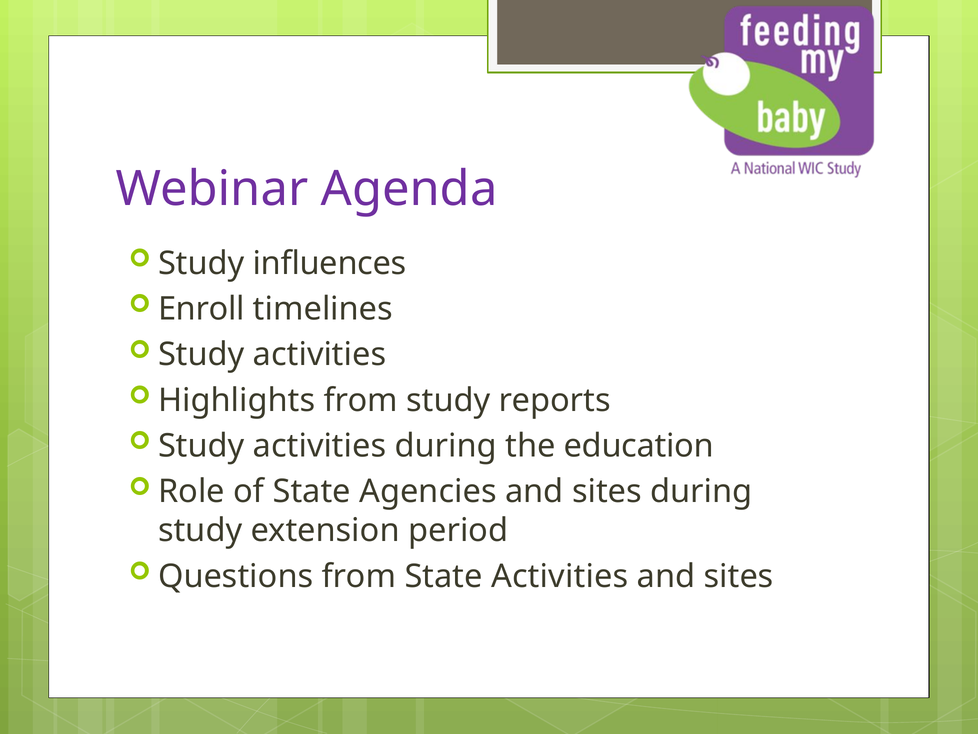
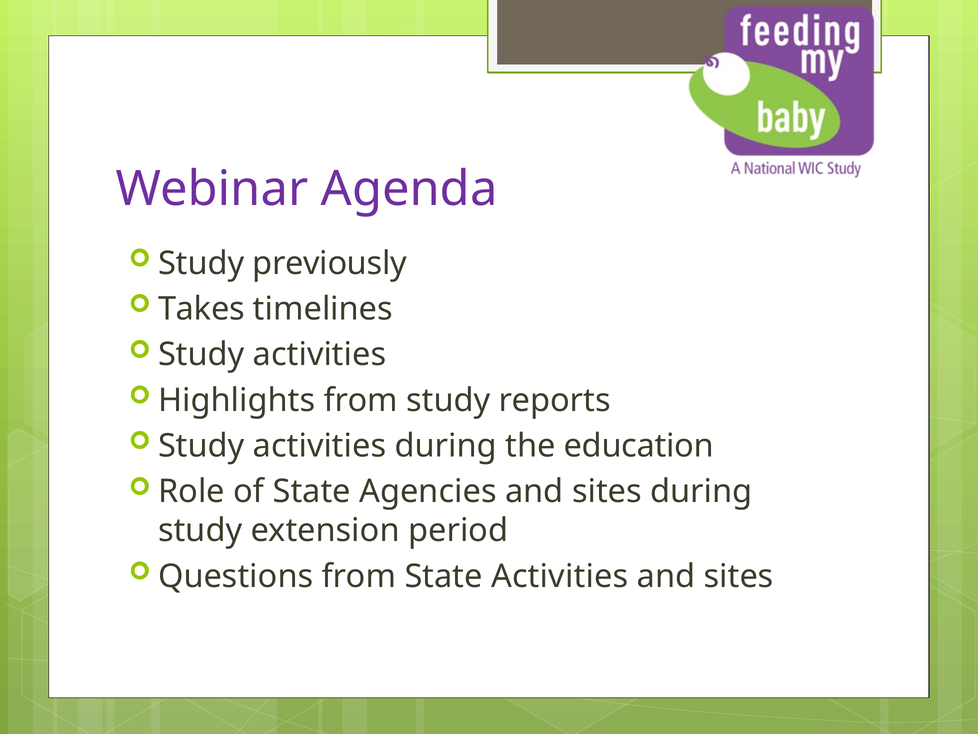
influences: influences -> previously
Enroll: Enroll -> Takes
